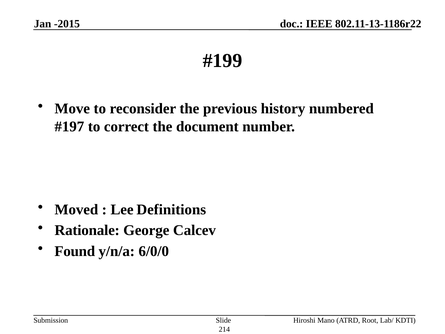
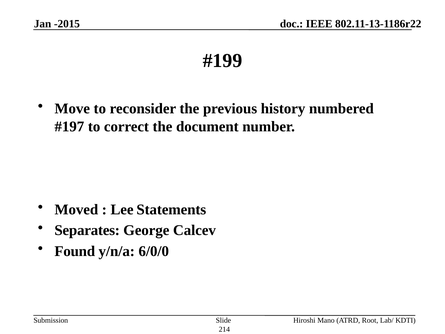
Definitions: Definitions -> Statements
Rationale: Rationale -> Separates
